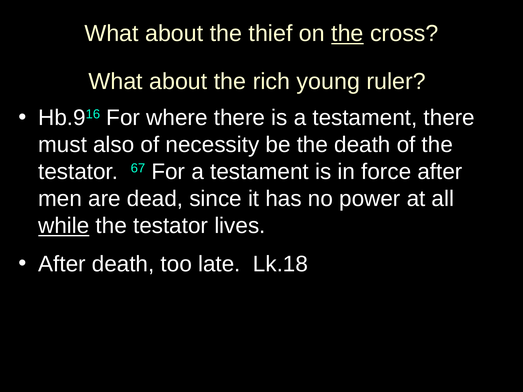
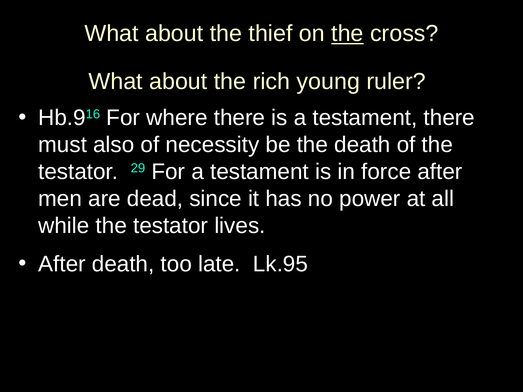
67: 67 -> 29
while underline: present -> none
Lk.18: Lk.18 -> Lk.95
